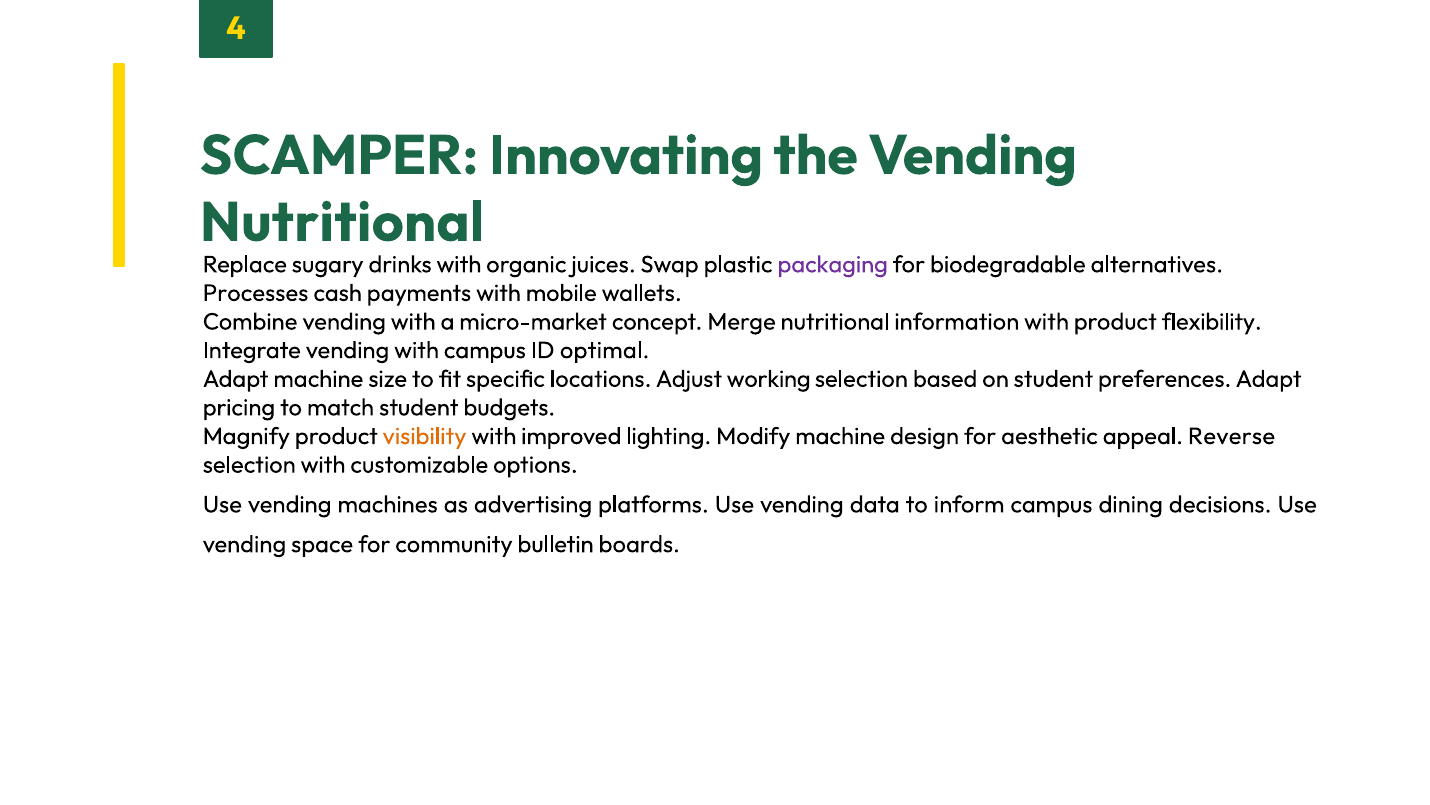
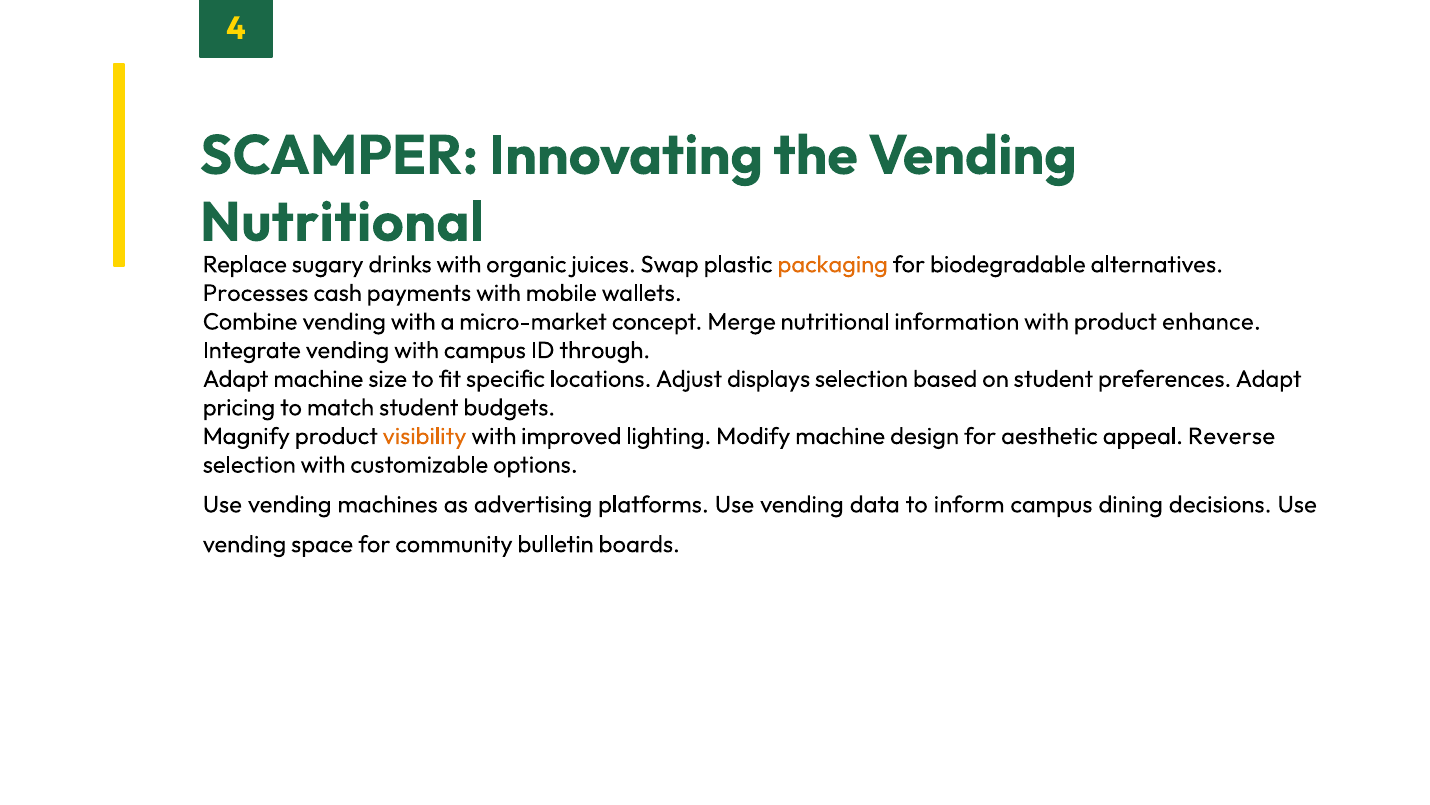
packaging colour: purple -> orange
flexibility: flexibility -> enhance
optimal: optimal -> through
working: working -> displays
